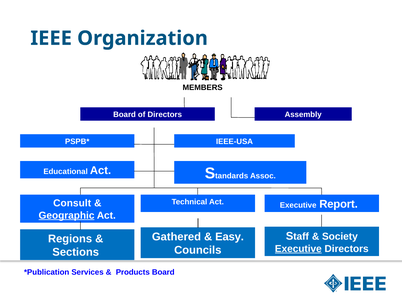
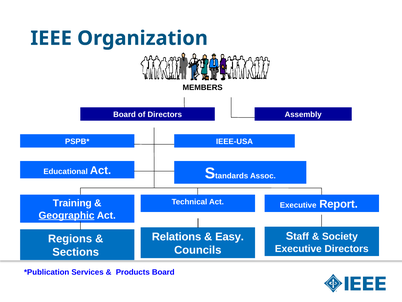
Consult: Consult -> Training
Gathered: Gathered -> Relations
Executive at (298, 248) underline: present -> none
